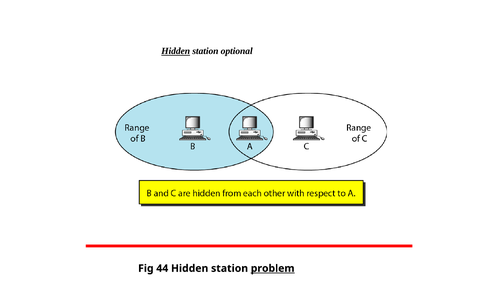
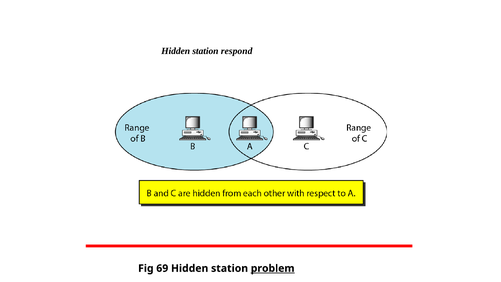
Hidden at (176, 51) underline: present -> none
optional: optional -> respond
44: 44 -> 69
